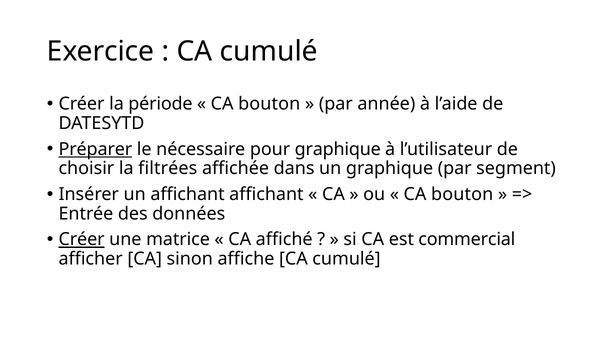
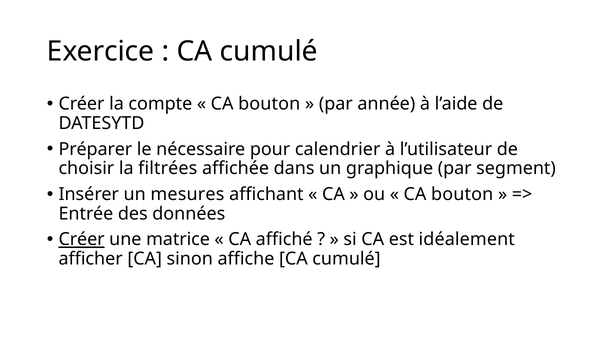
période: période -> compte
Préparer underline: present -> none
pour graphique: graphique -> calendrier
un affichant: affichant -> mesures
commercial: commercial -> idéalement
